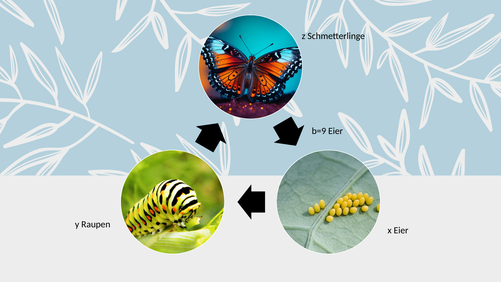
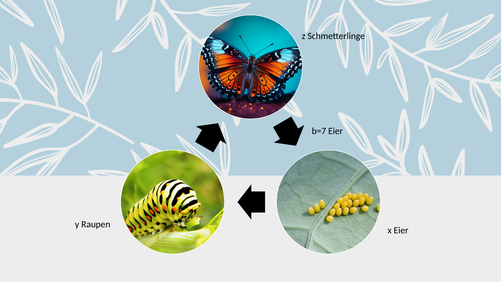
b=9: b=9 -> b=7
